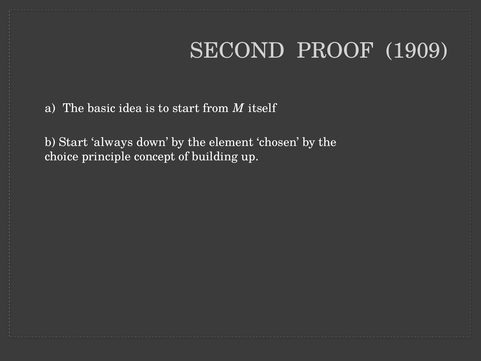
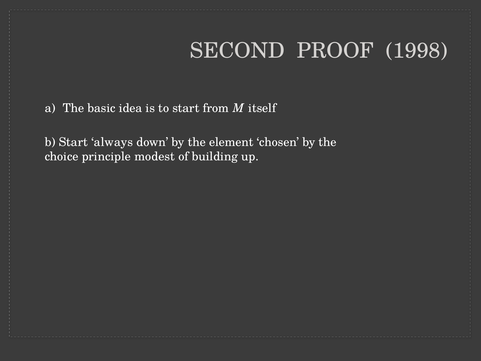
1909: 1909 -> 1998
concept: concept -> modest
